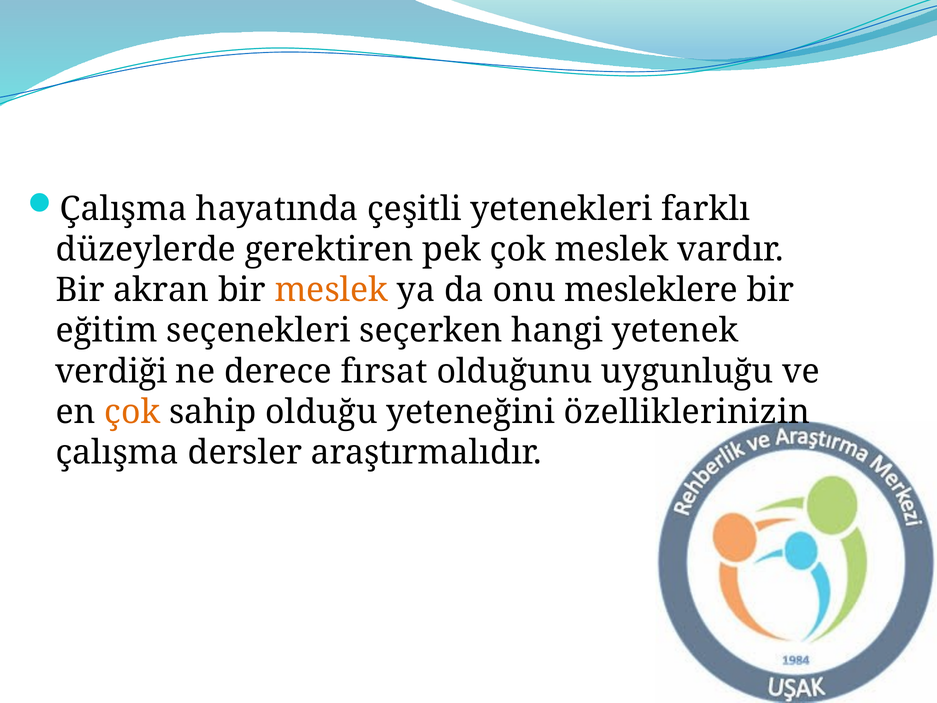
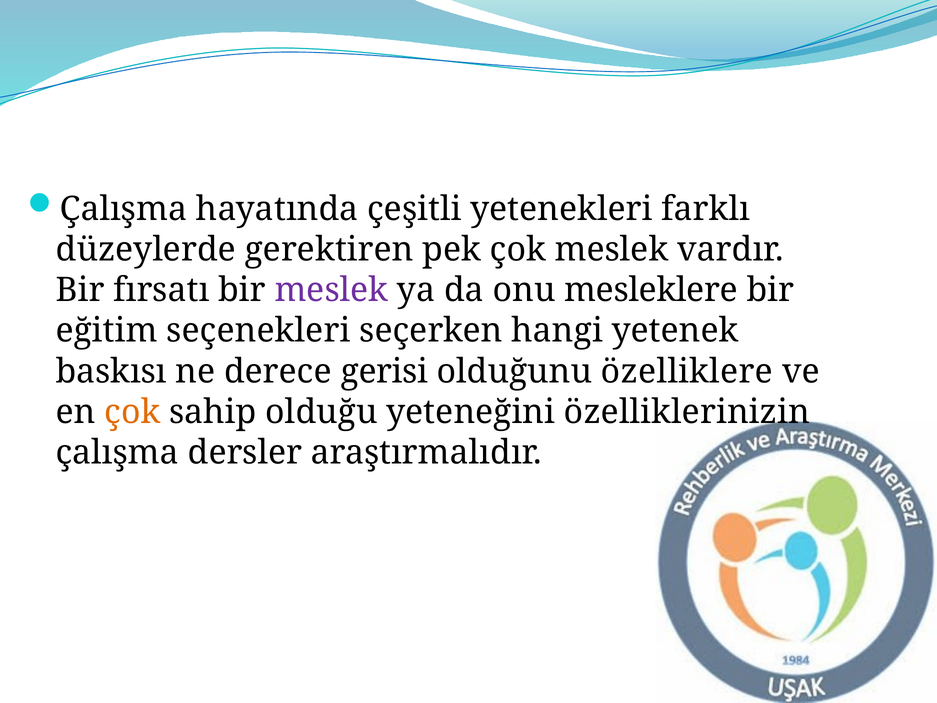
akran: akran -> fırsatı
meslek at (331, 290) colour: orange -> purple
verdiği: verdiği -> baskısı
fırsat: fırsat -> gerisi
uygunluğu: uygunluğu -> özelliklere
